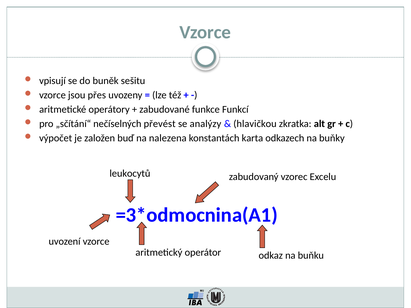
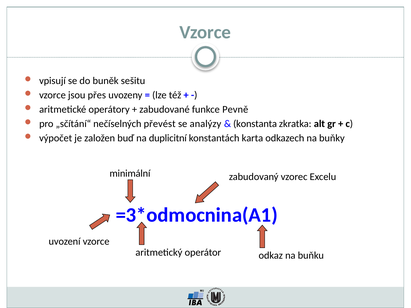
Funkcí: Funkcí -> Pevně
hlavičkou: hlavičkou -> konstanta
nalezena: nalezena -> duplicitní
leukocytů: leukocytů -> minimální
